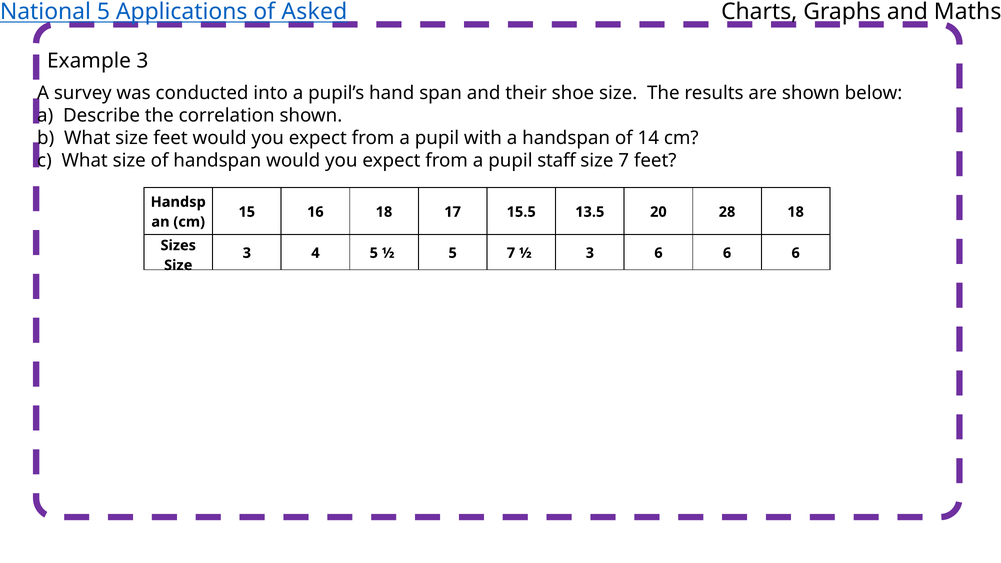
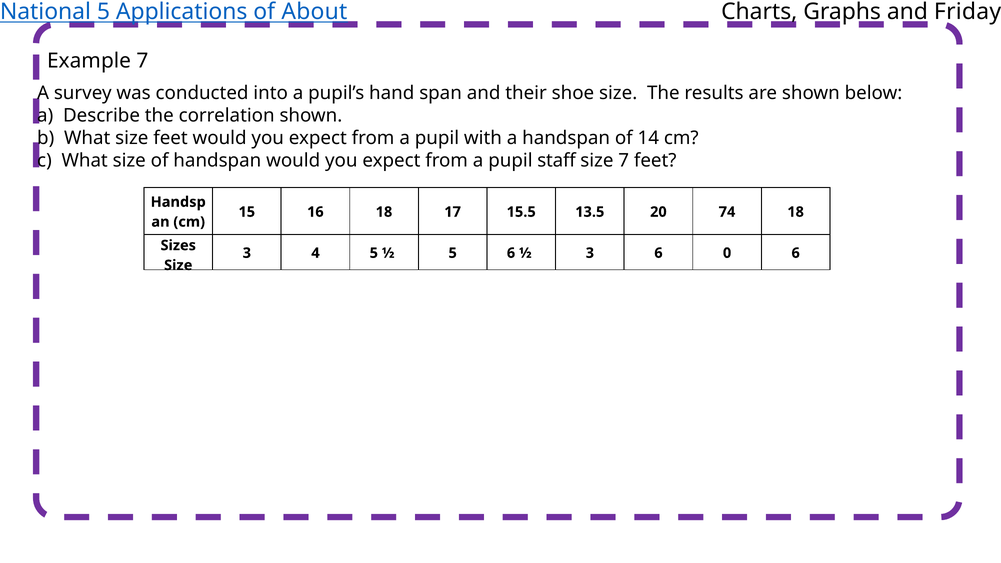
Asked: Asked -> About
Maths: Maths -> Friday
Example 3: 3 -> 7
28: 28 -> 74
5 7: 7 -> 6
3 6 6: 6 -> 0
